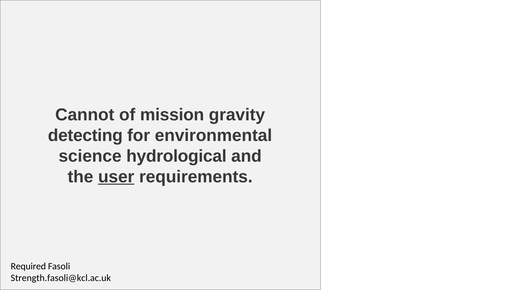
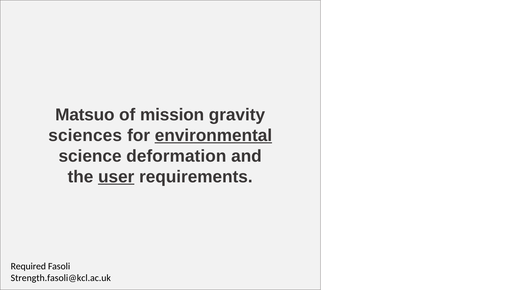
Cannot: Cannot -> Matsuo
detecting: detecting -> sciences
environmental underline: none -> present
hydrological: hydrological -> deformation
